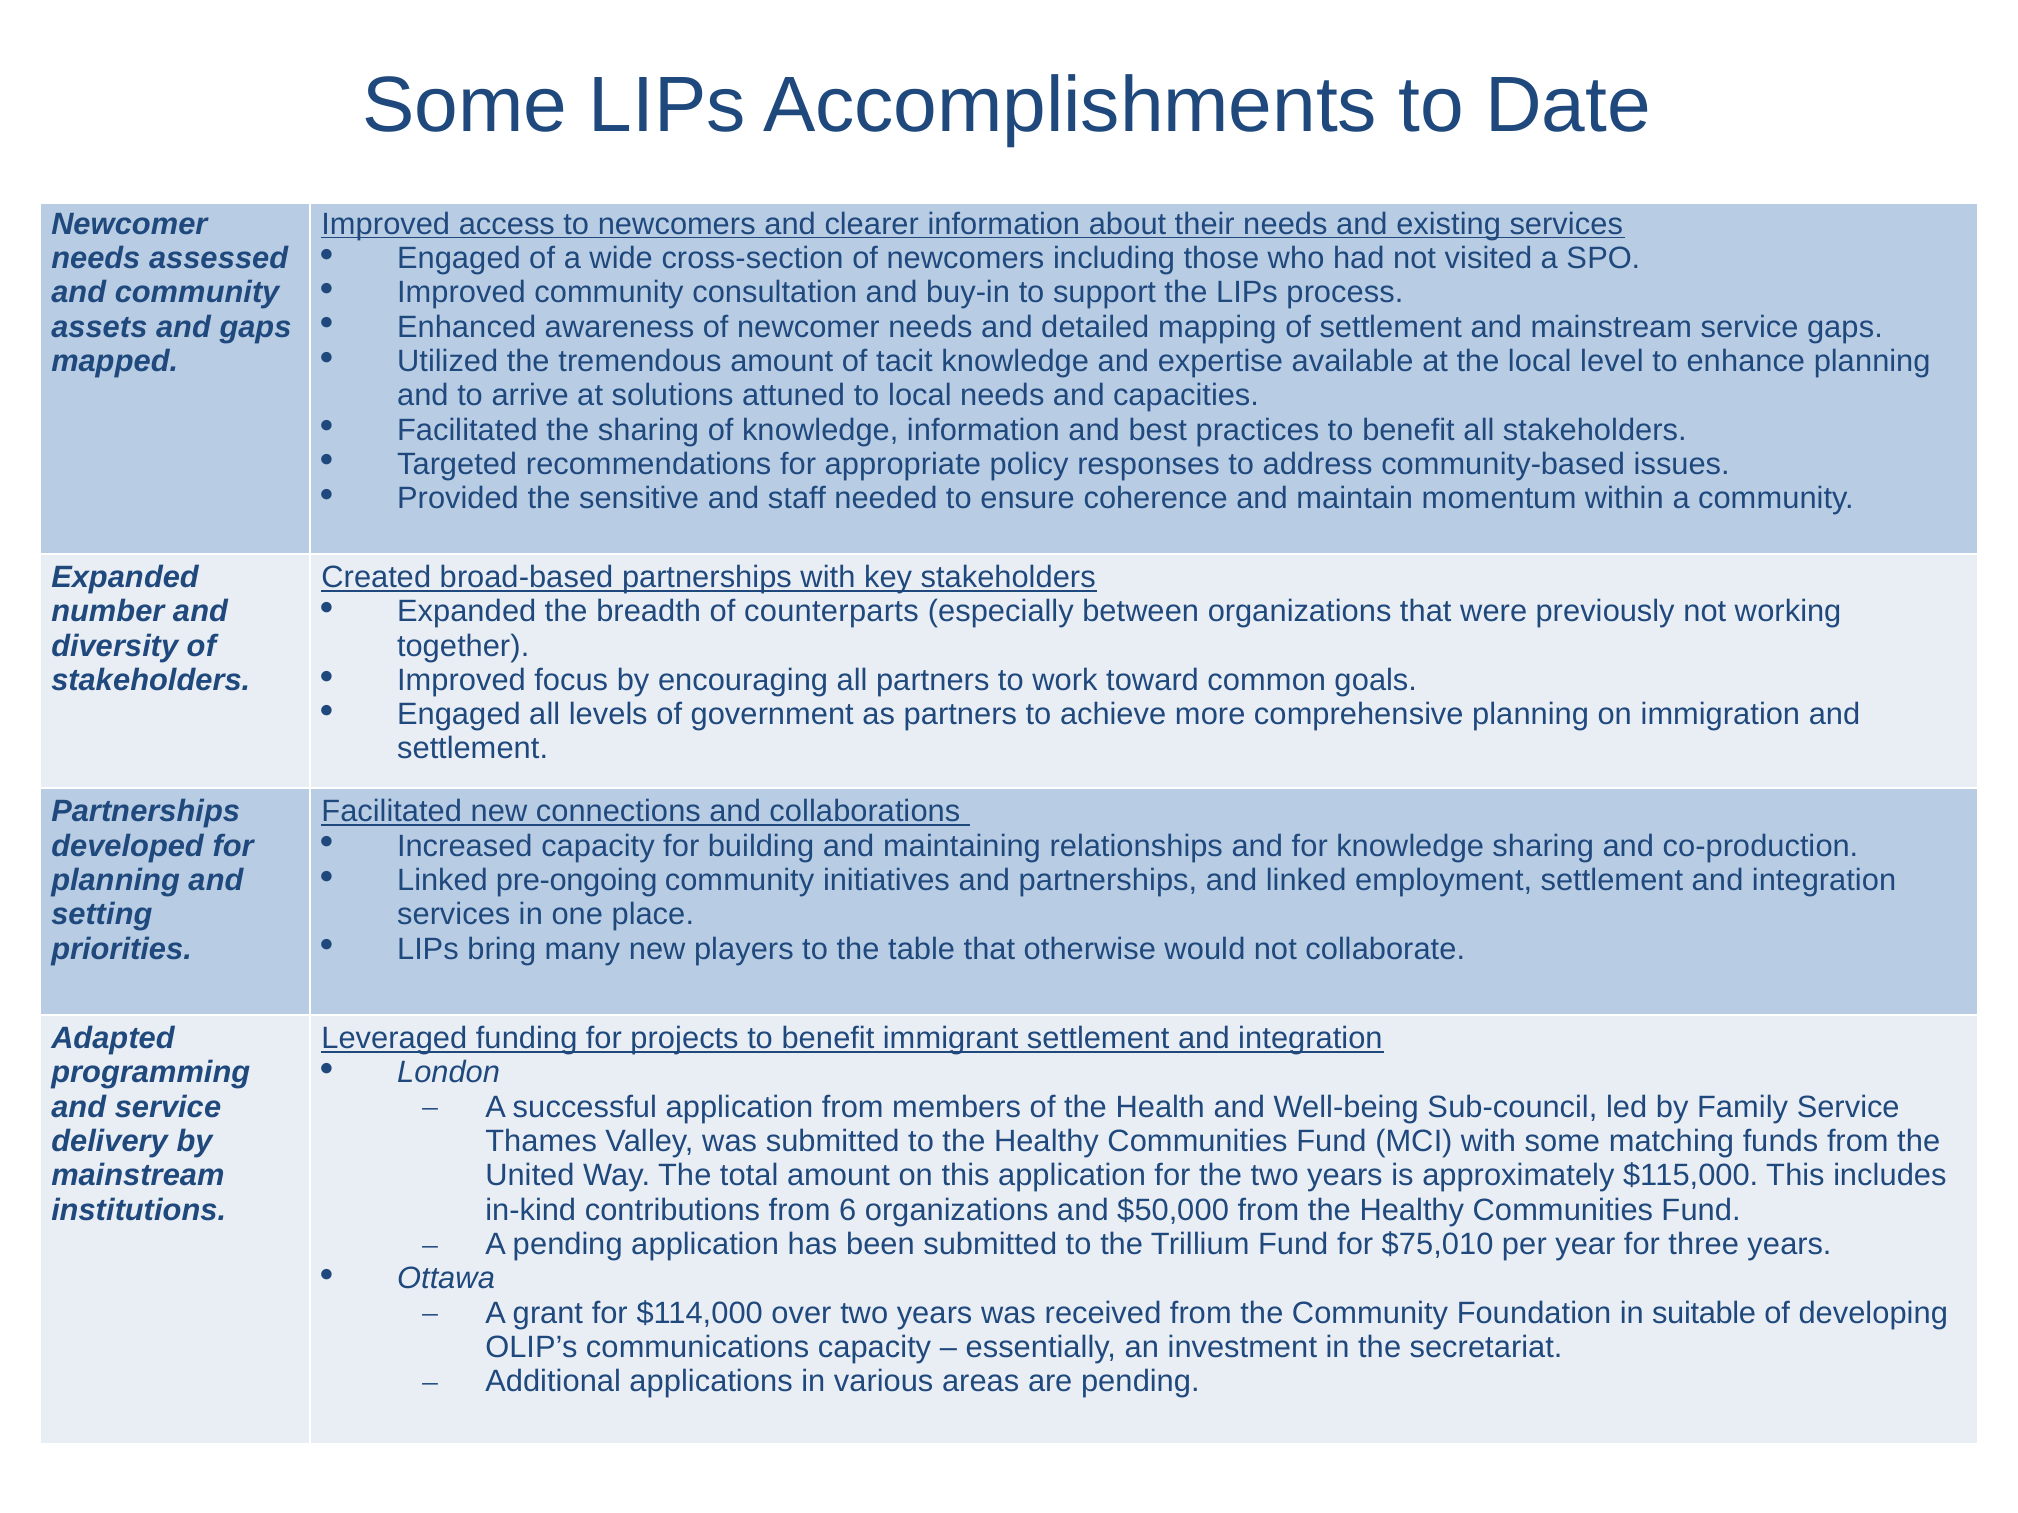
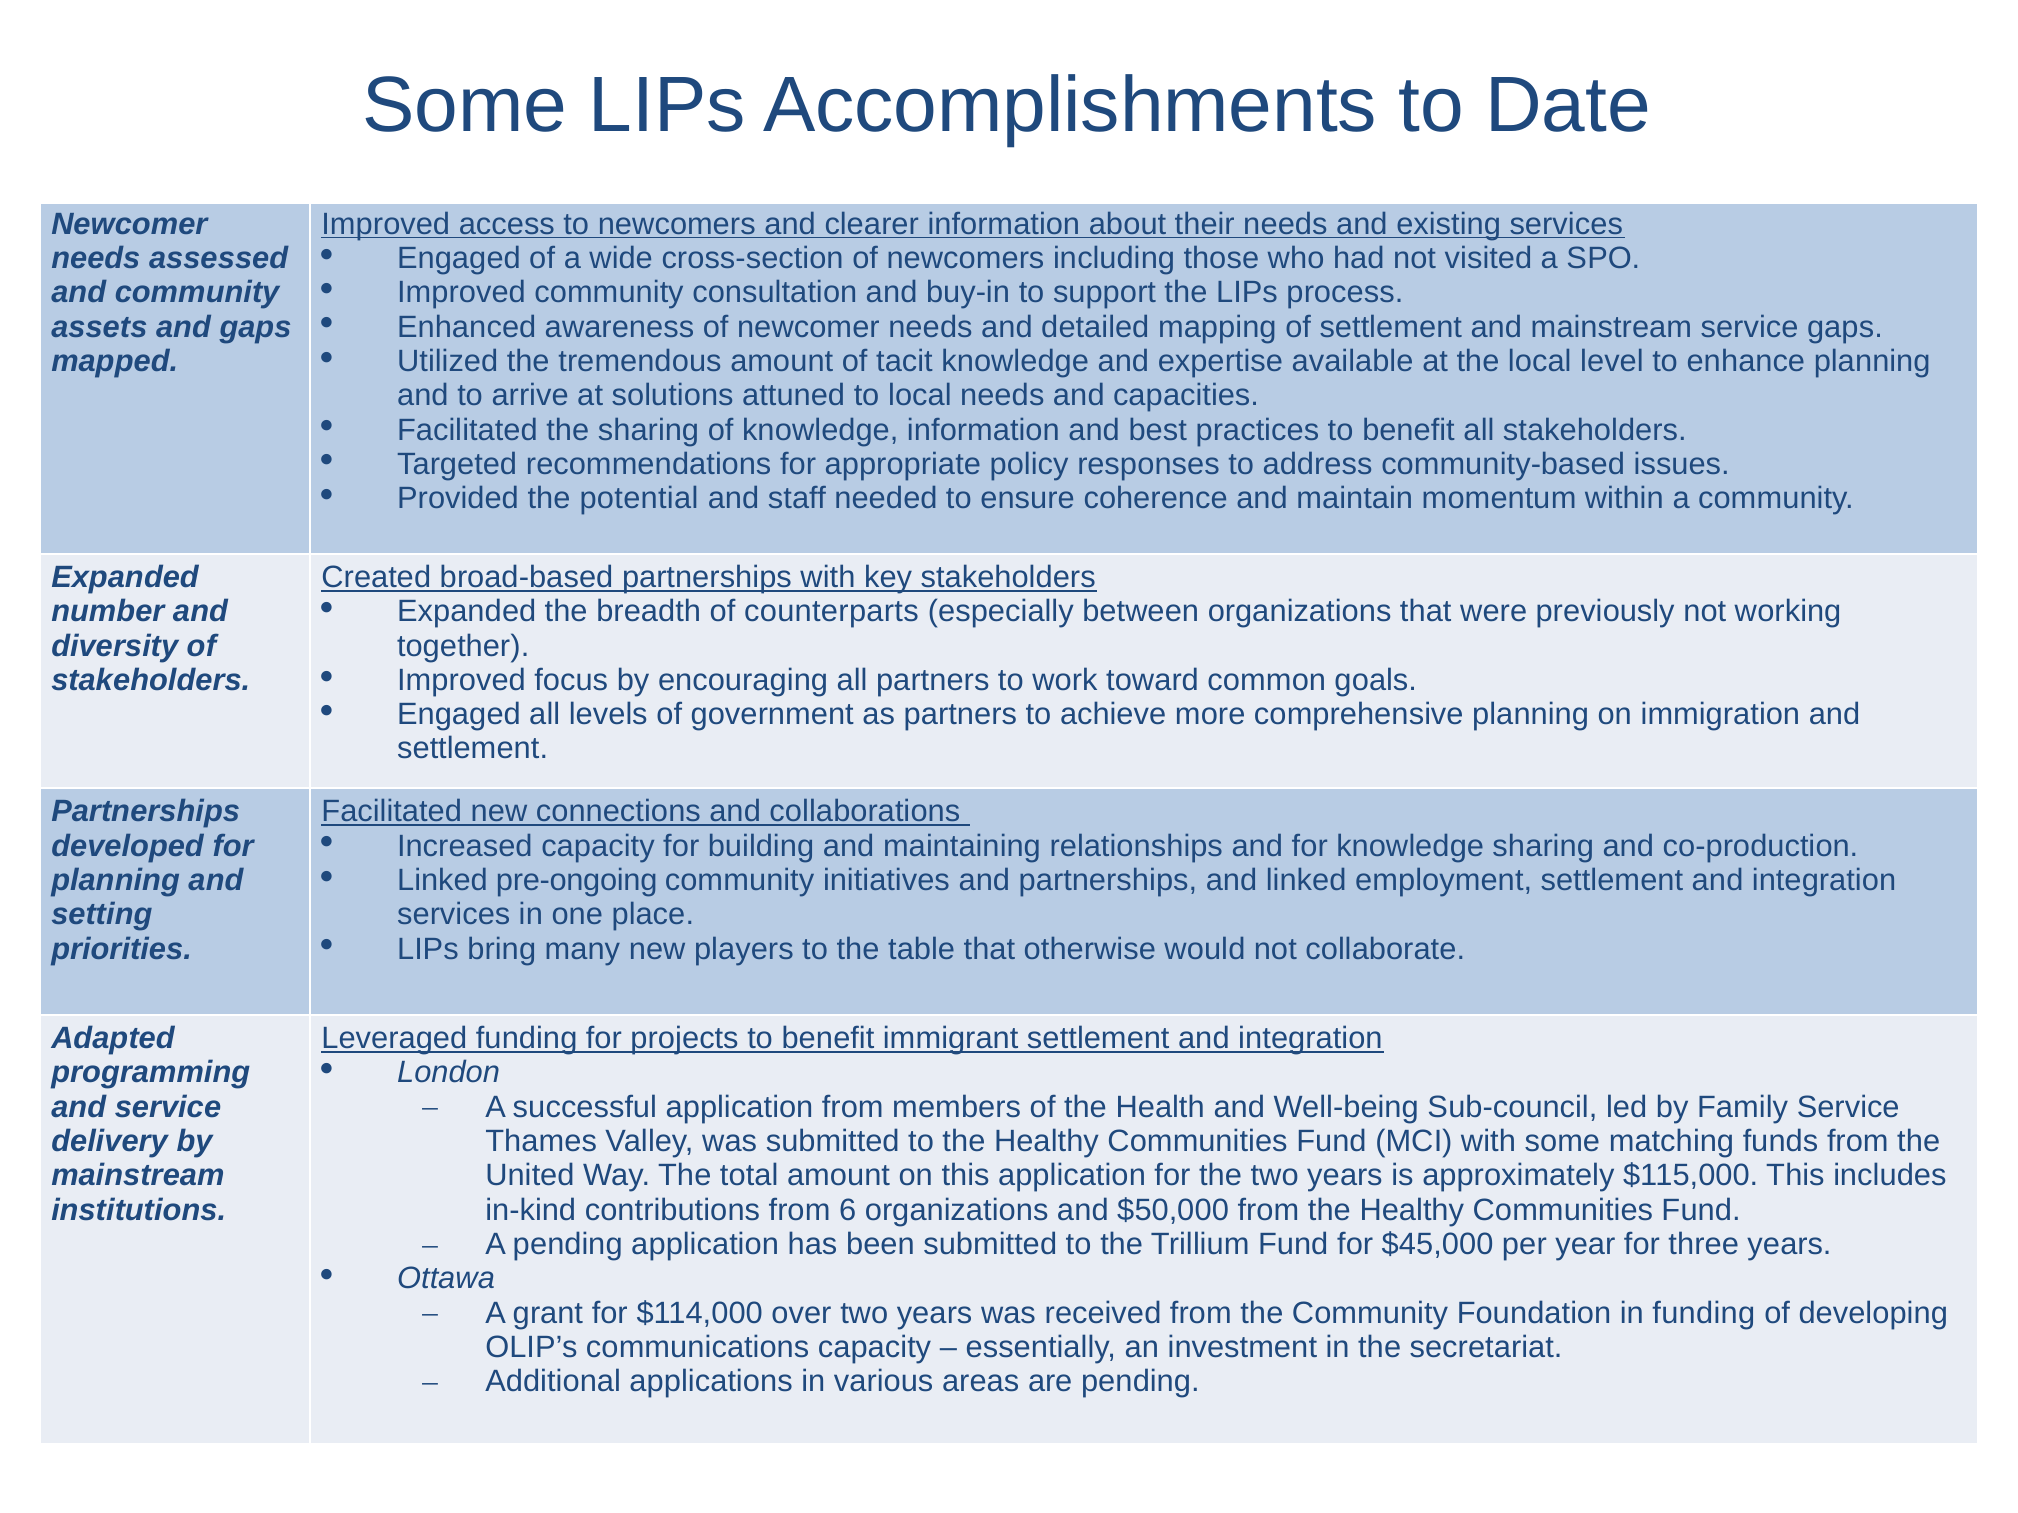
sensitive: sensitive -> potential
$75,010: $75,010 -> $45,000
in suitable: suitable -> funding
